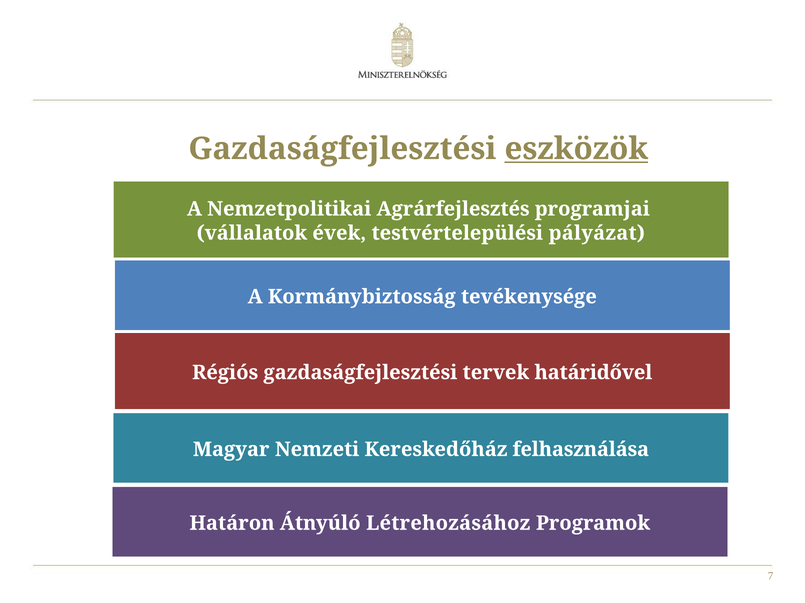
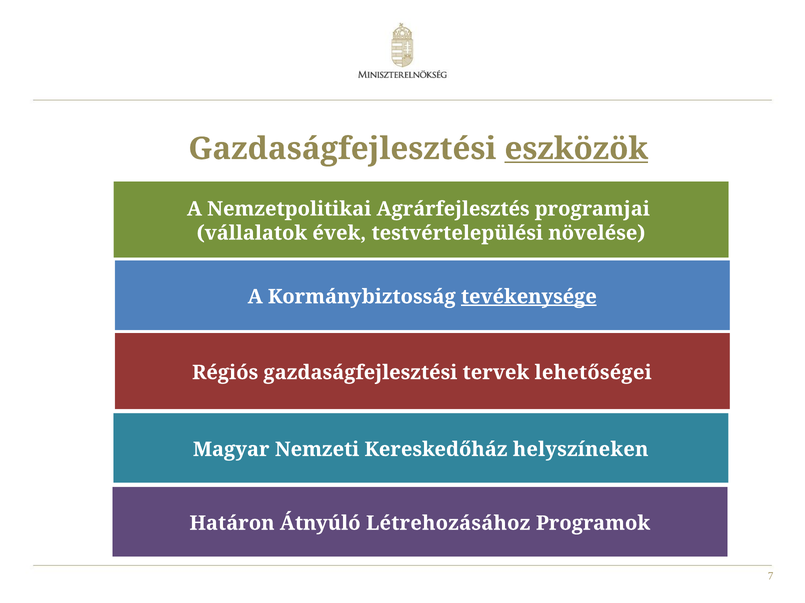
pályázat: pályázat -> növelése
tevékenysége underline: none -> present
határidővel: határidővel -> lehetőségei
felhasználása: felhasználása -> helyszíneken
